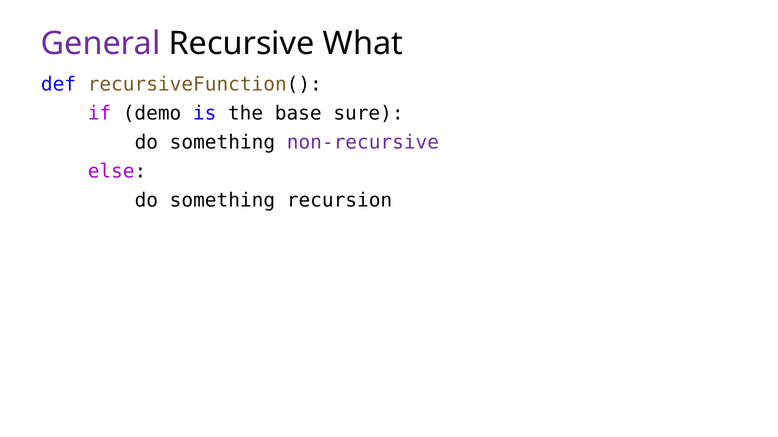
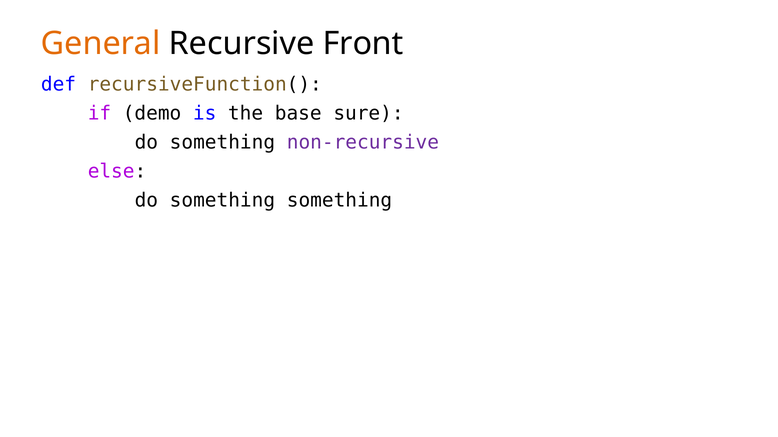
General colour: purple -> orange
What: What -> Front
something recursion: recursion -> something
